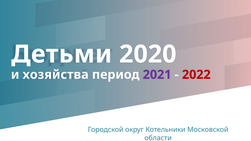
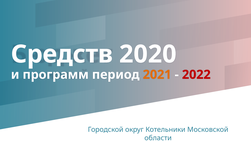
Детьми: Детьми -> Средств
хозяйства: хозяйства -> программ
2021 colour: purple -> orange
